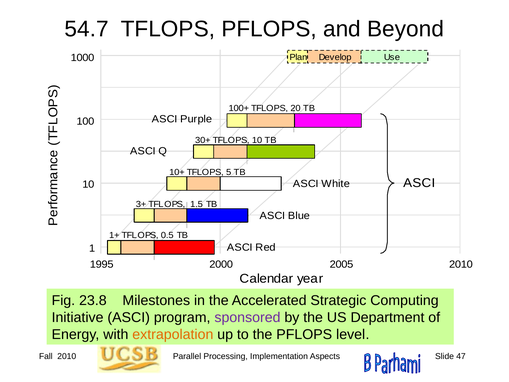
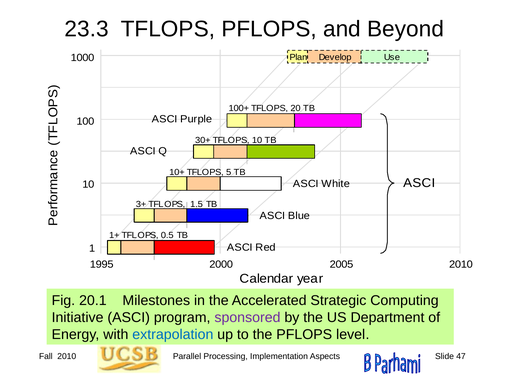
54.7: 54.7 -> 23.3
23.8: 23.8 -> 20.1
extrapolation colour: orange -> blue
